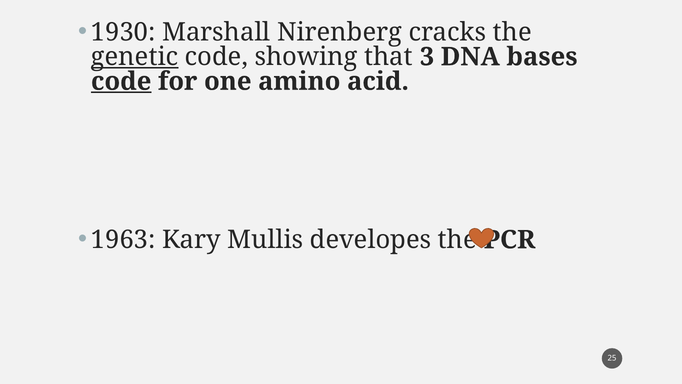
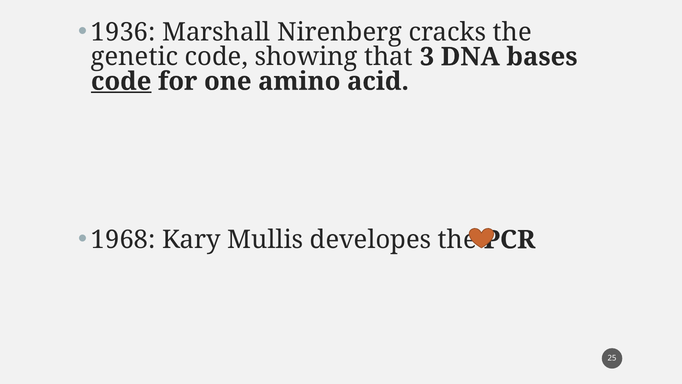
1930: 1930 -> 1936
genetic underline: present -> none
1963: 1963 -> 1968
